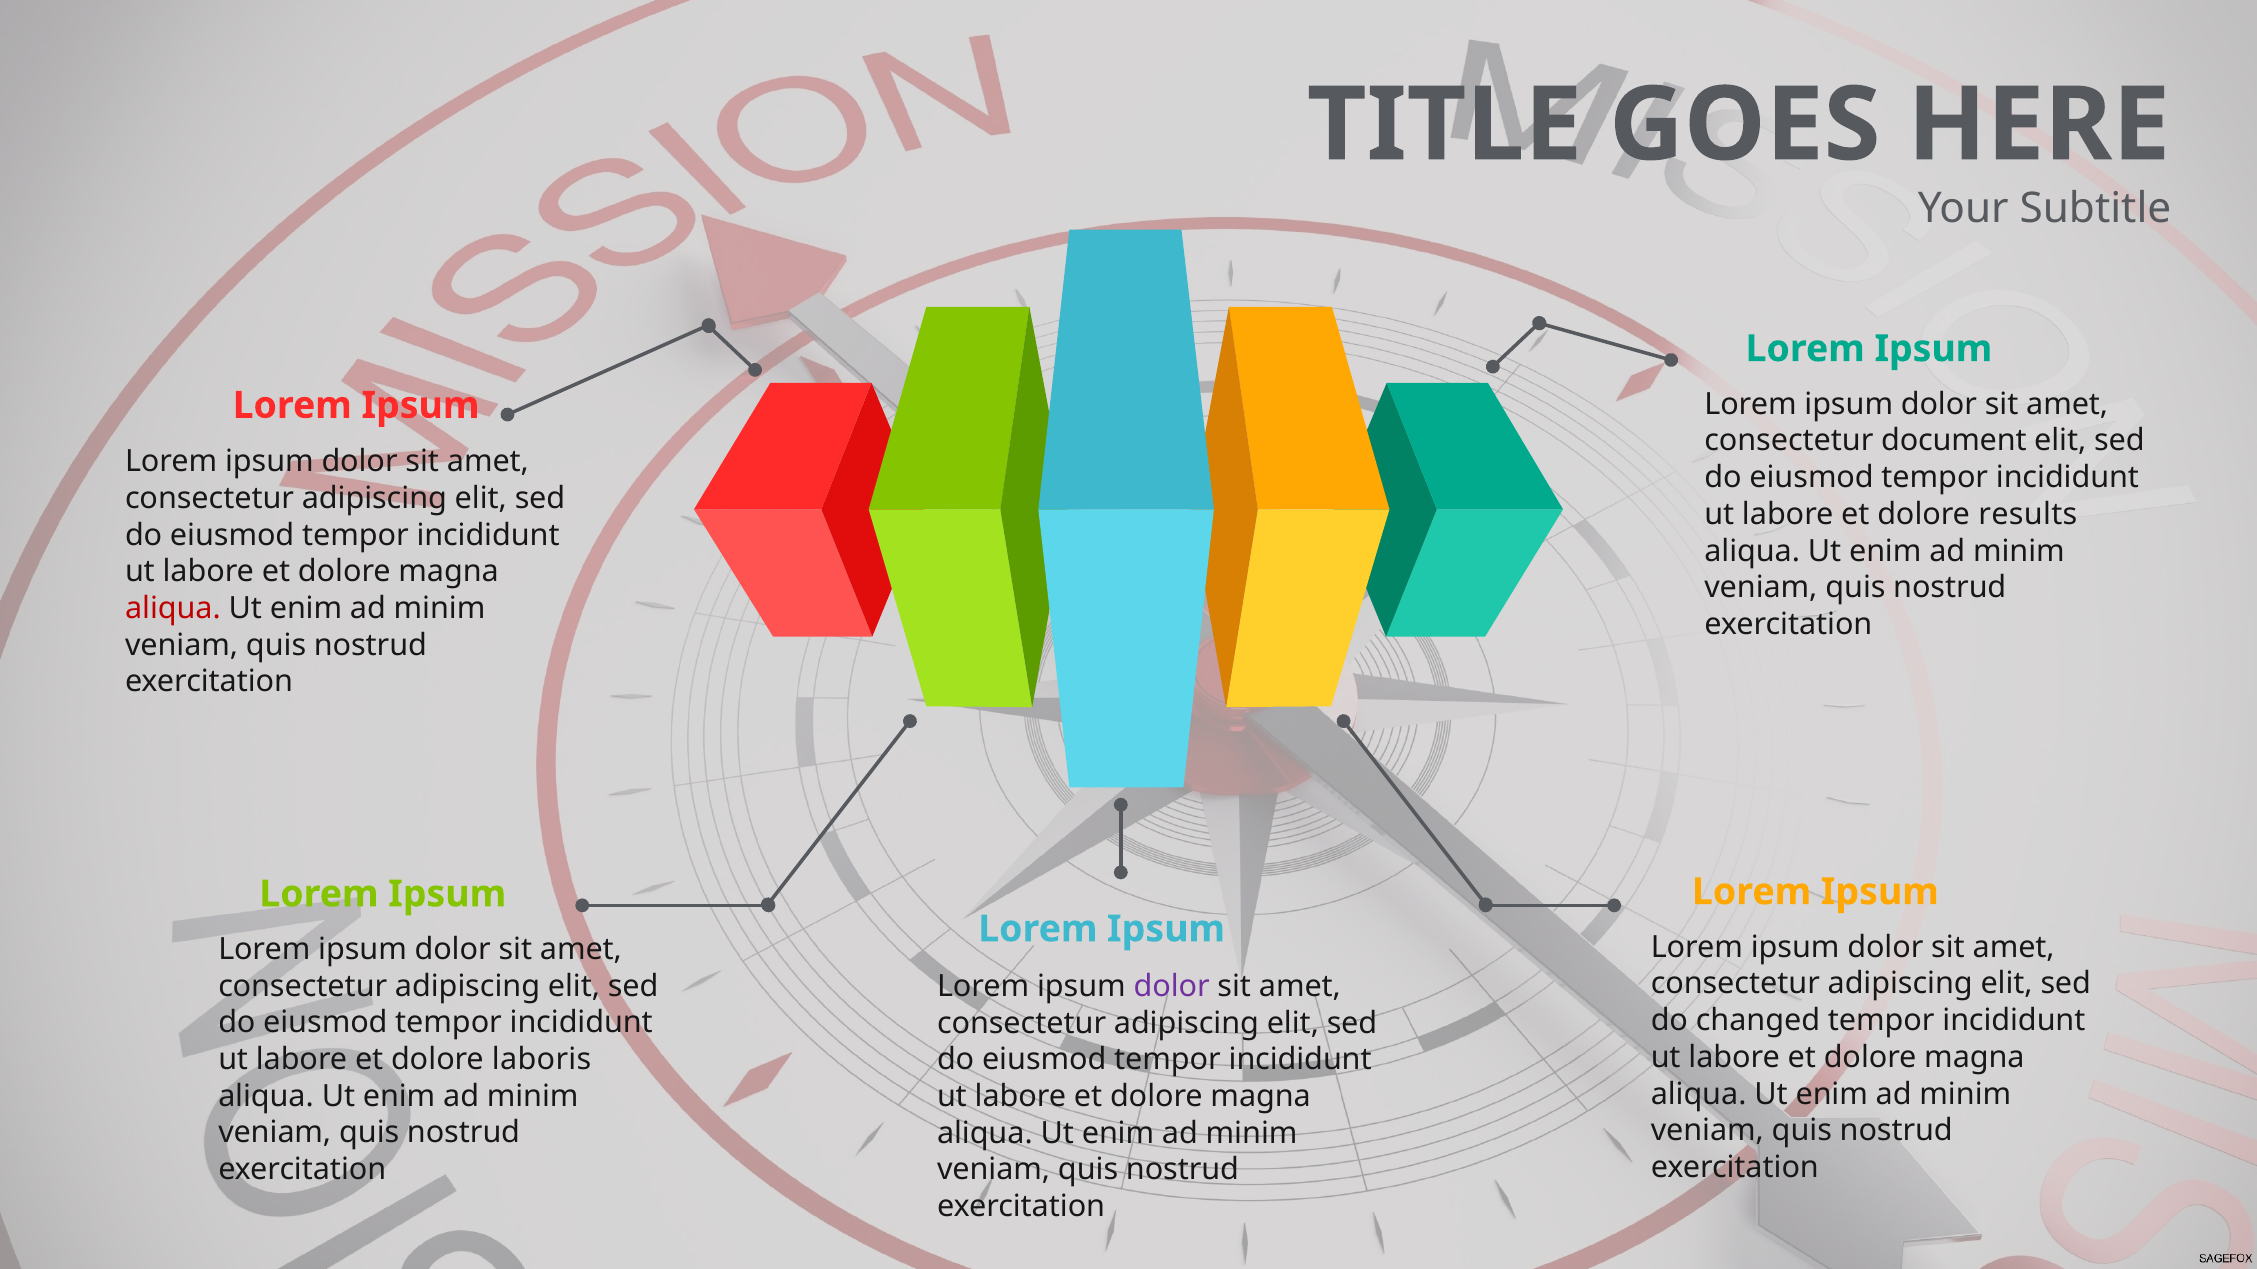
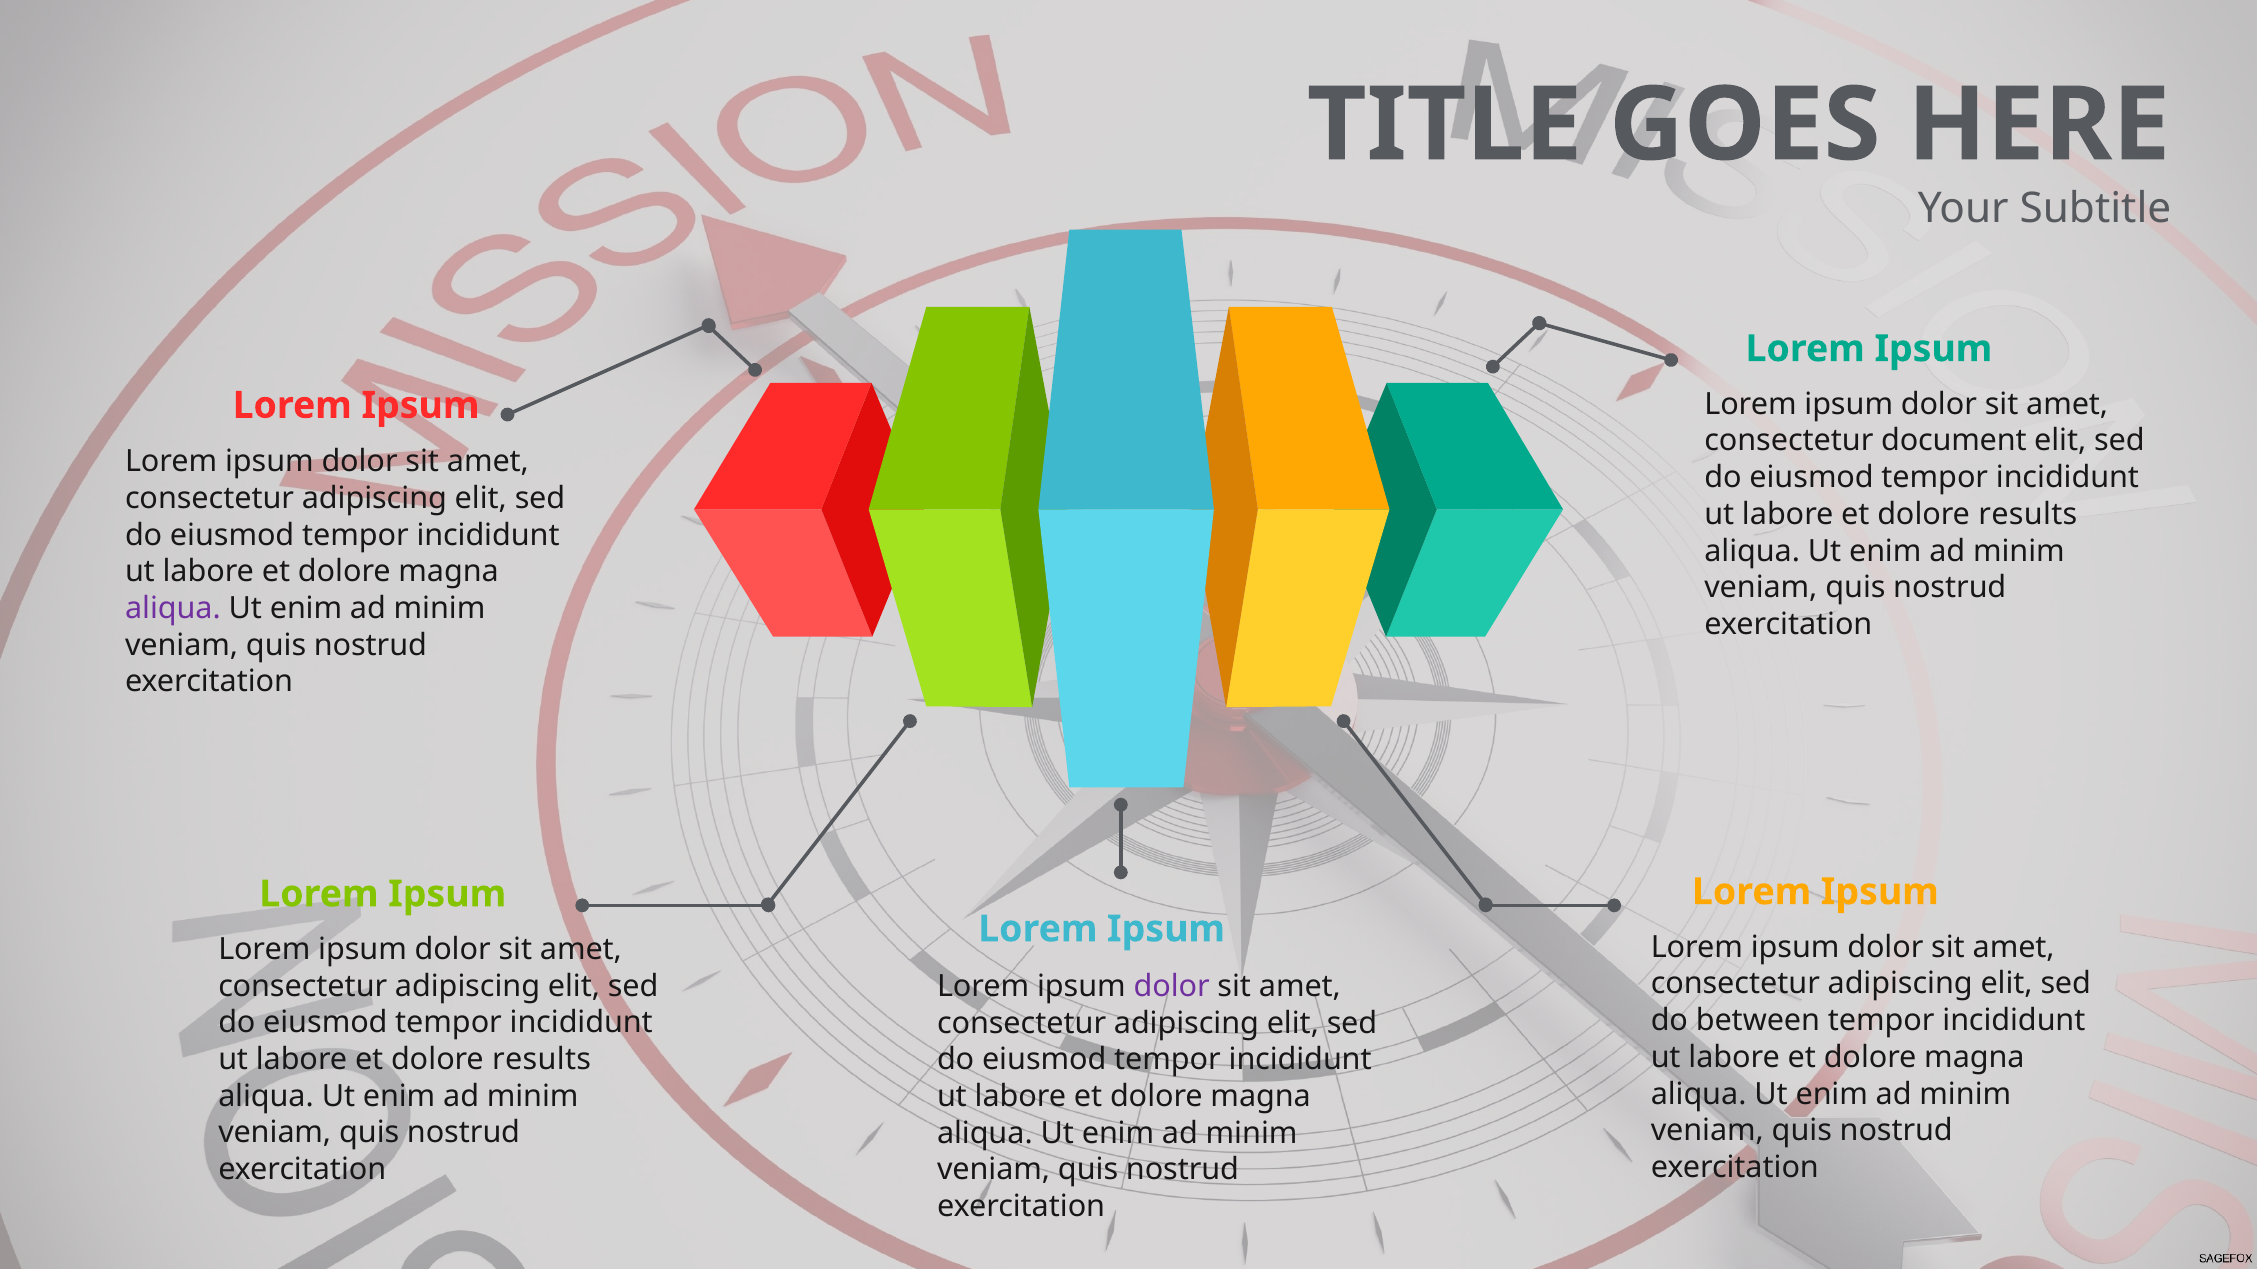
aliqua at (173, 609) colour: red -> purple
changed: changed -> between
laboris at (542, 1060): laboris -> results
